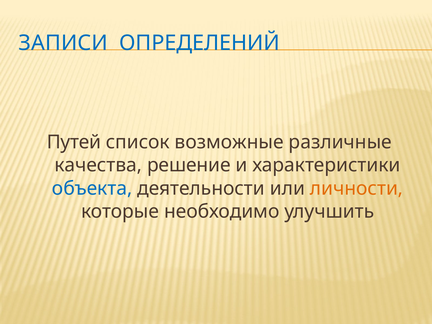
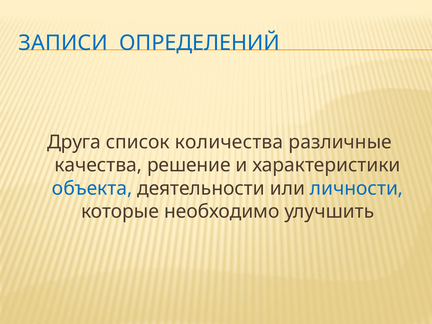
Путей: Путей -> Друга
возможные: возможные -> количества
личности colour: orange -> blue
